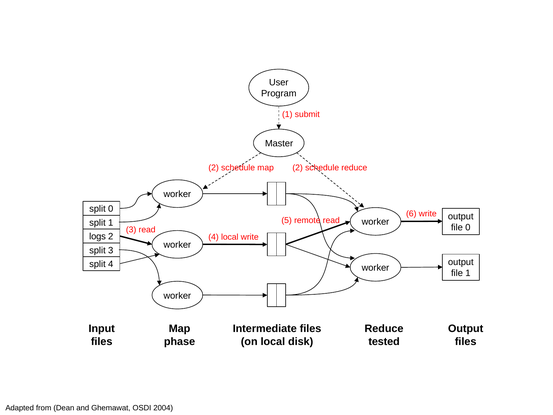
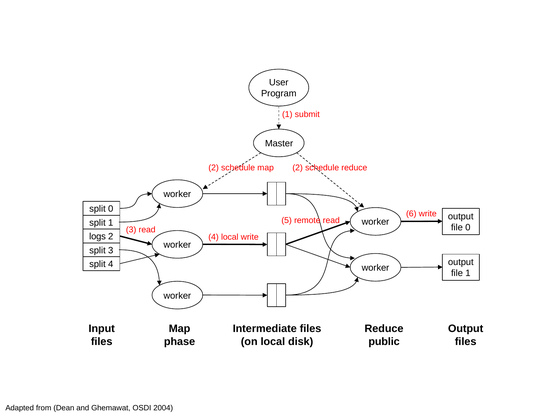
tested: tested -> public
